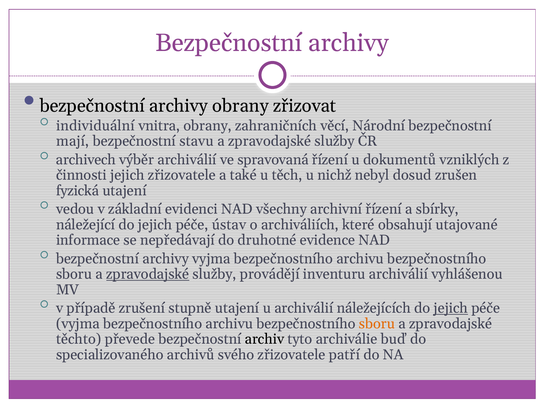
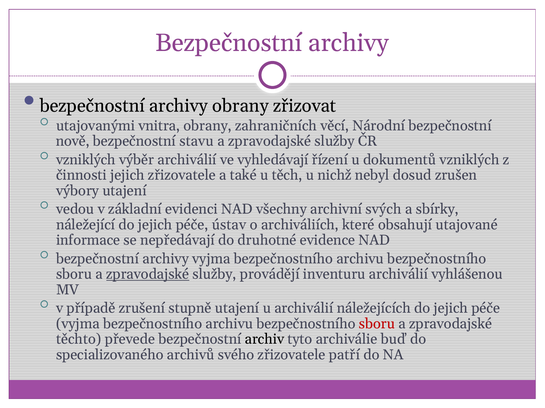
individuální: individuální -> utajovanými
mají: mají -> nově
archivech at (86, 160): archivech -> vzniklých
spravovaná: spravovaná -> vyhledávají
fyzická: fyzická -> výbory
archivní řízení: řízení -> svých
jejich at (451, 309) underline: present -> none
sboru at (377, 324) colour: orange -> red
